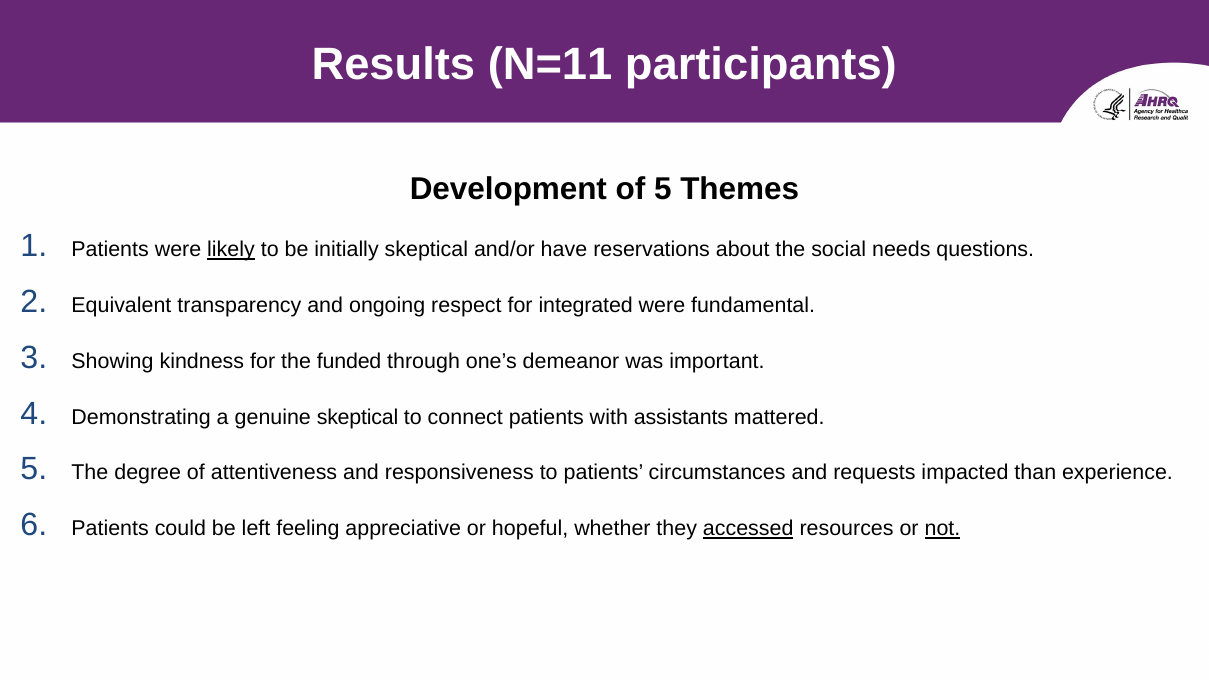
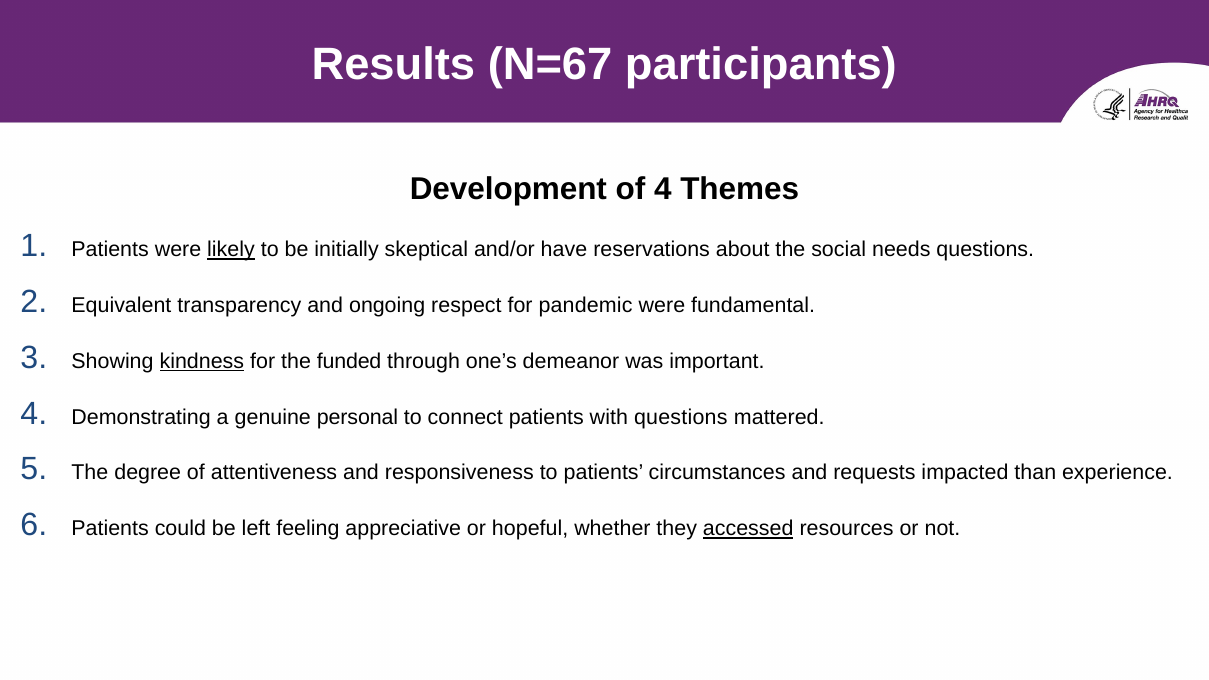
N=11: N=11 -> N=67
of 5: 5 -> 4
integrated: integrated -> pandemic
kindness underline: none -> present
genuine skeptical: skeptical -> personal
with assistants: assistants -> questions
not underline: present -> none
